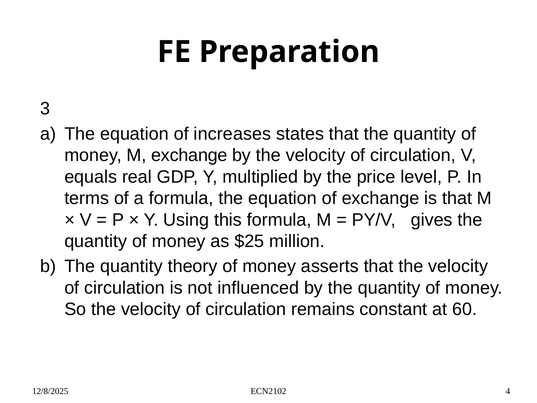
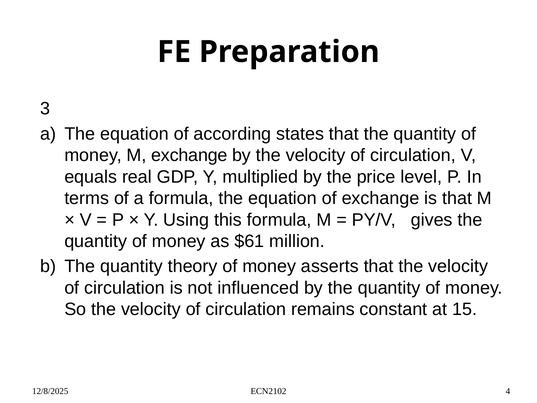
increases: increases -> according
$25: $25 -> $61
60: 60 -> 15
